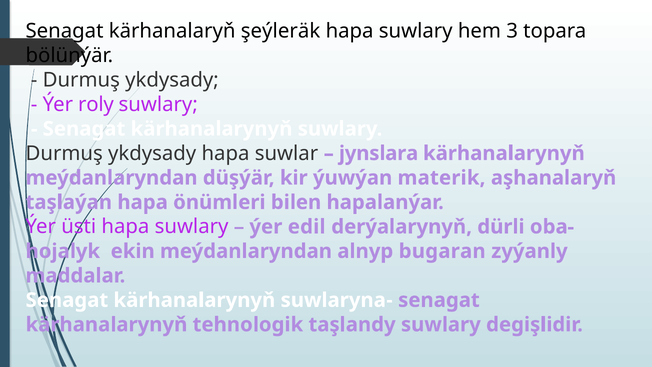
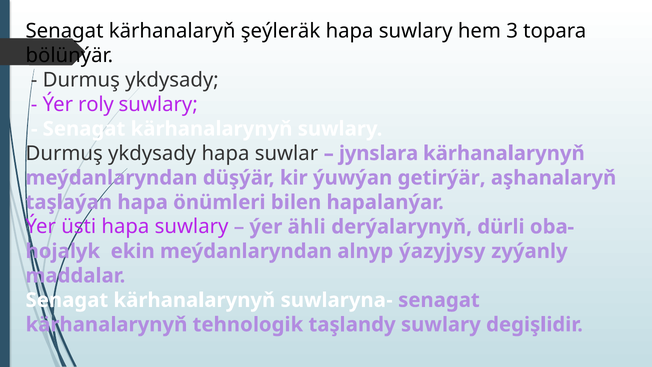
materik: materik -> getirýär
edil: edil -> ähli
bugaran: bugaran -> ýazyjysy
